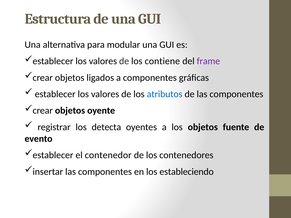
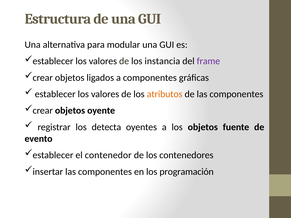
contiene: contiene -> instancia
atributos colour: blue -> orange
estableciendo: estableciendo -> programación
